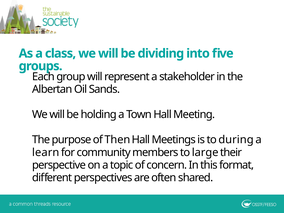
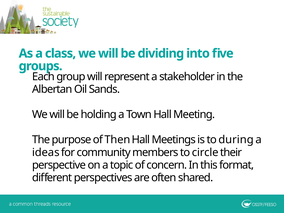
learn: learn -> ideas
large: large -> circle
